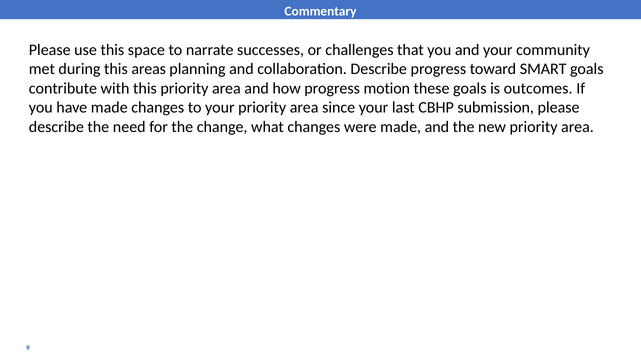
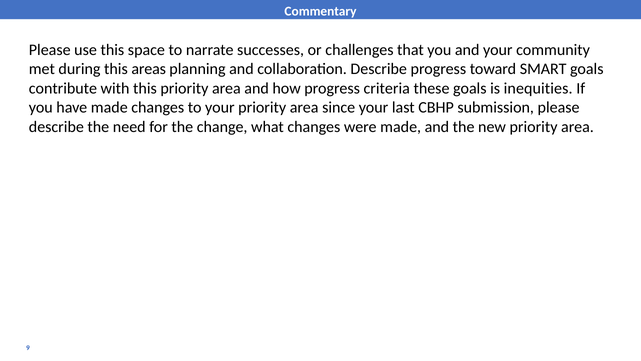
motion: motion -> criteria
outcomes: outcomes -> inequities
